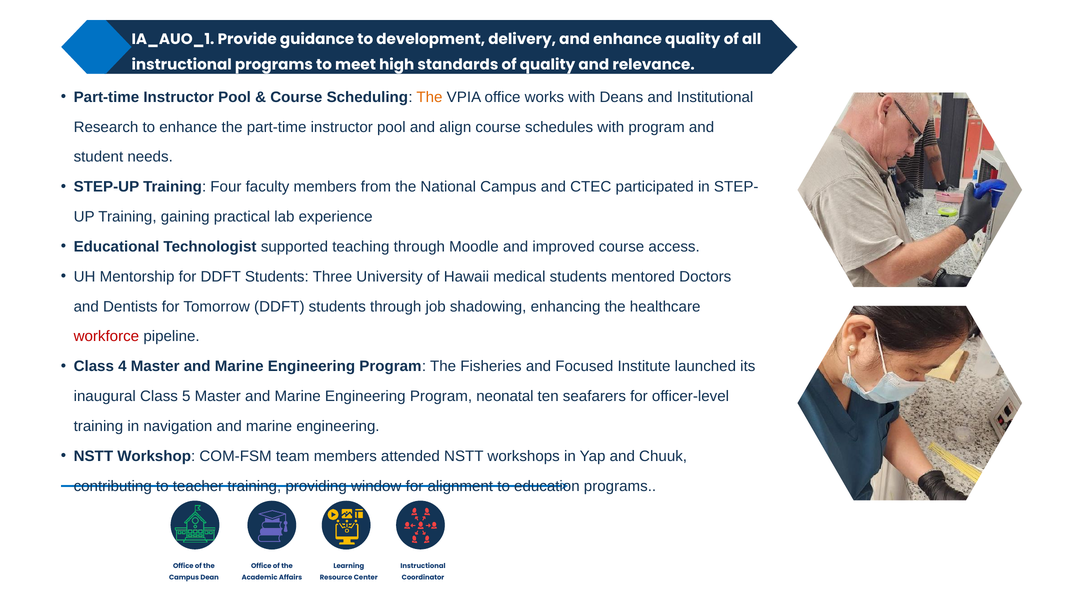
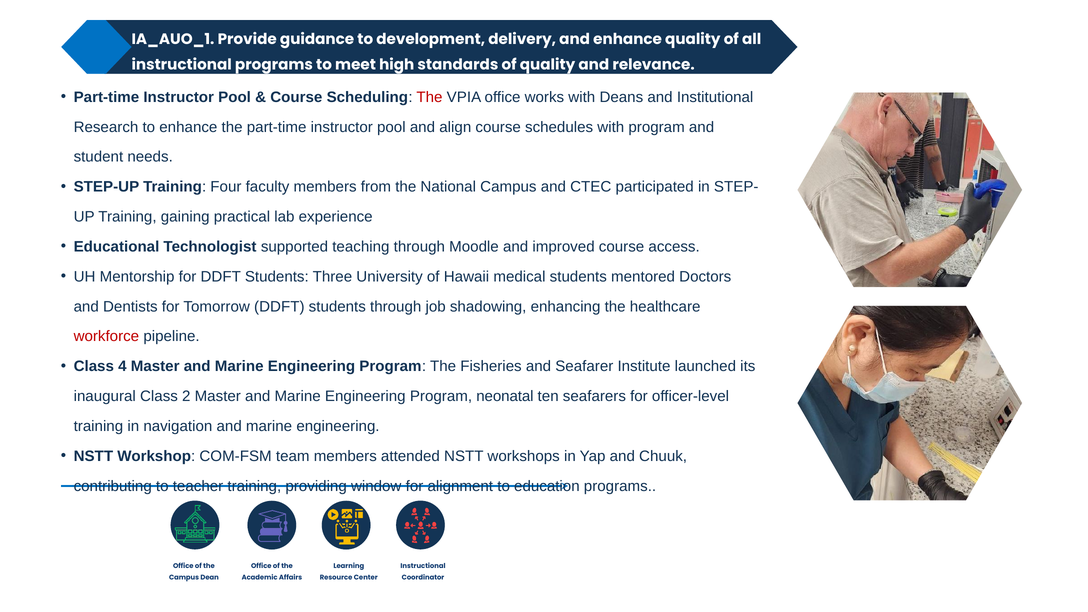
The at (429, 97) colour: orange -> red
Focused: Focused -> Seafarer
5: 5 -> 2
